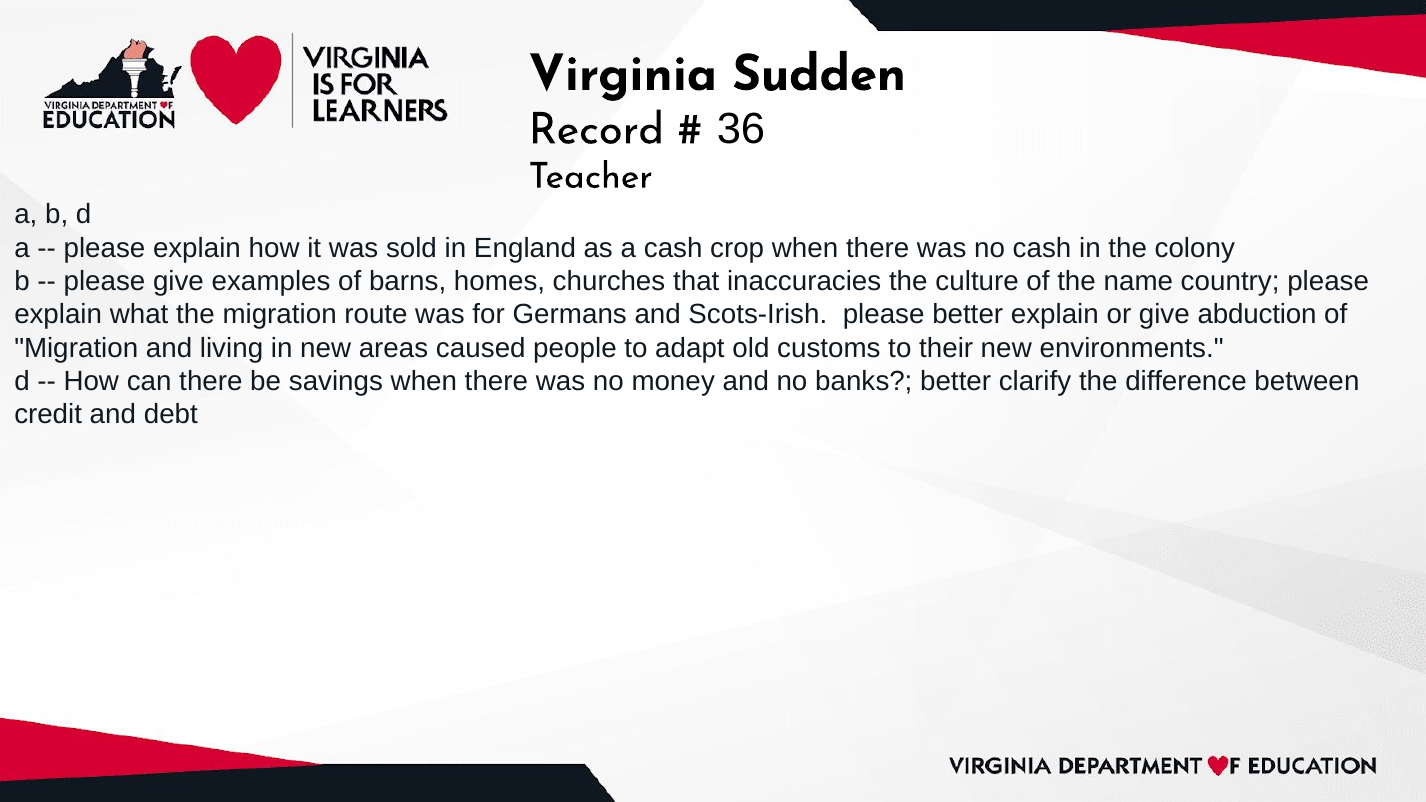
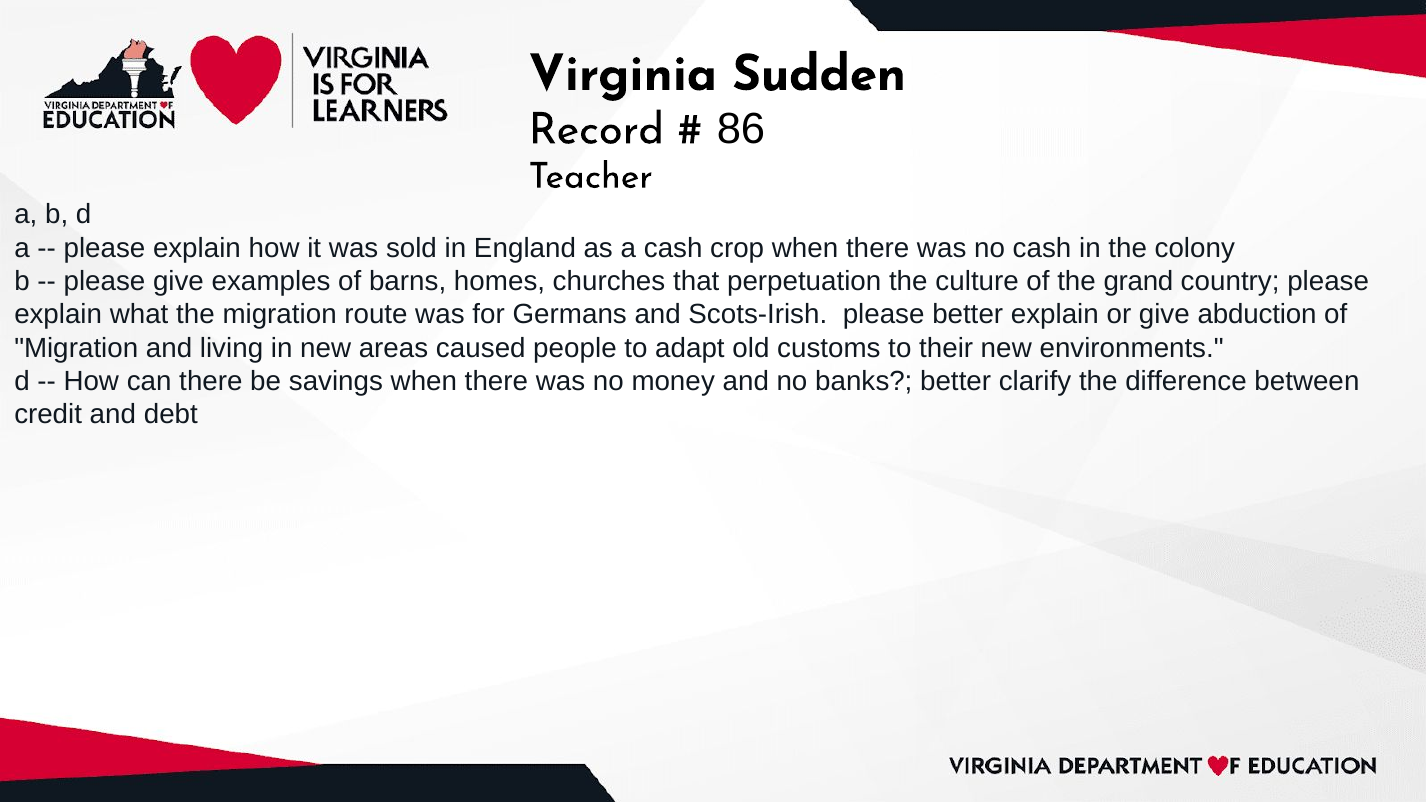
36: 36 -> 86
inaccuracies: inaccuracies -> perpetuation
name: name -> grand
